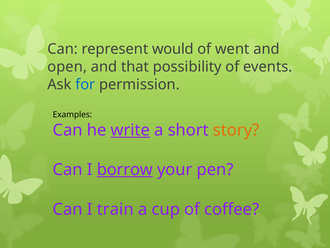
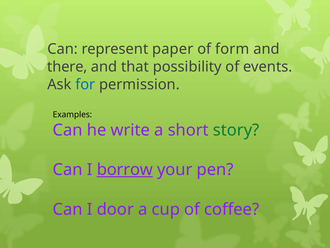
would: would -> paper
went: went -> form
open: open -> there
write underline: present -> none
story colour: orange -> green
train: train -> door
